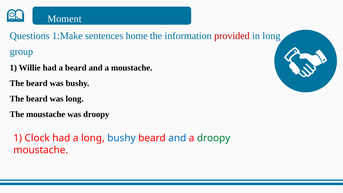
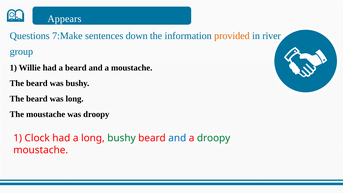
Moment: Moment -> Appears
1:Make: 1:Make -> 7:Make
home: home -> down
provided colour: red -> orange
in long: long -> river
bushy at (121, 138) colour: blue -> green
